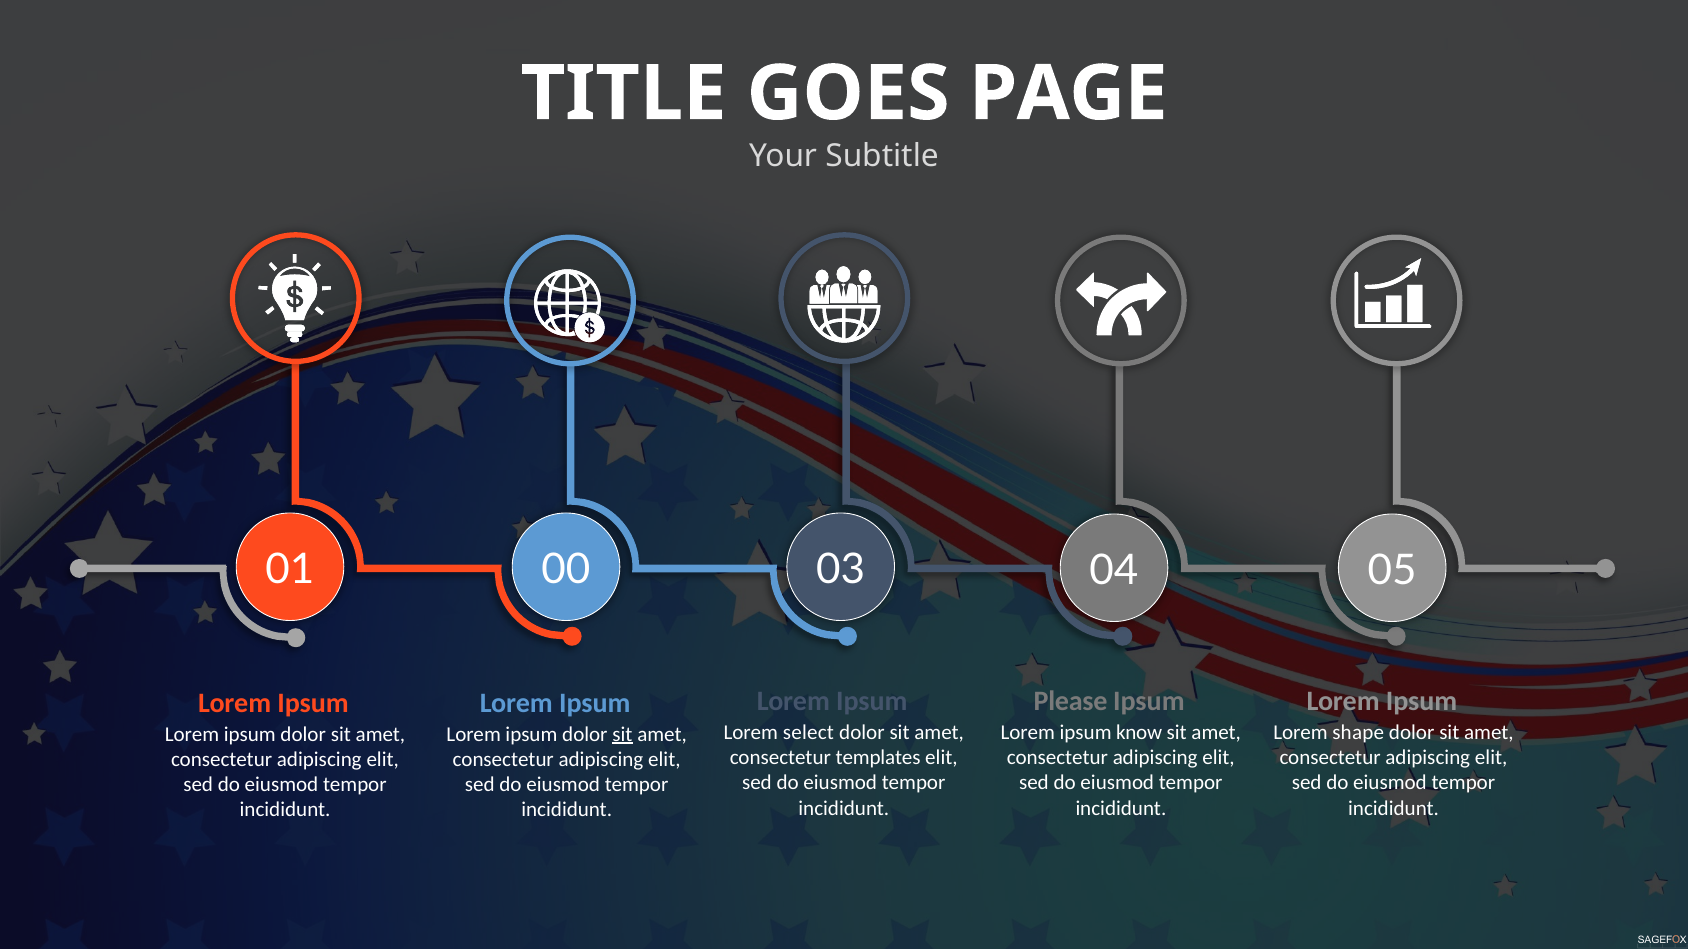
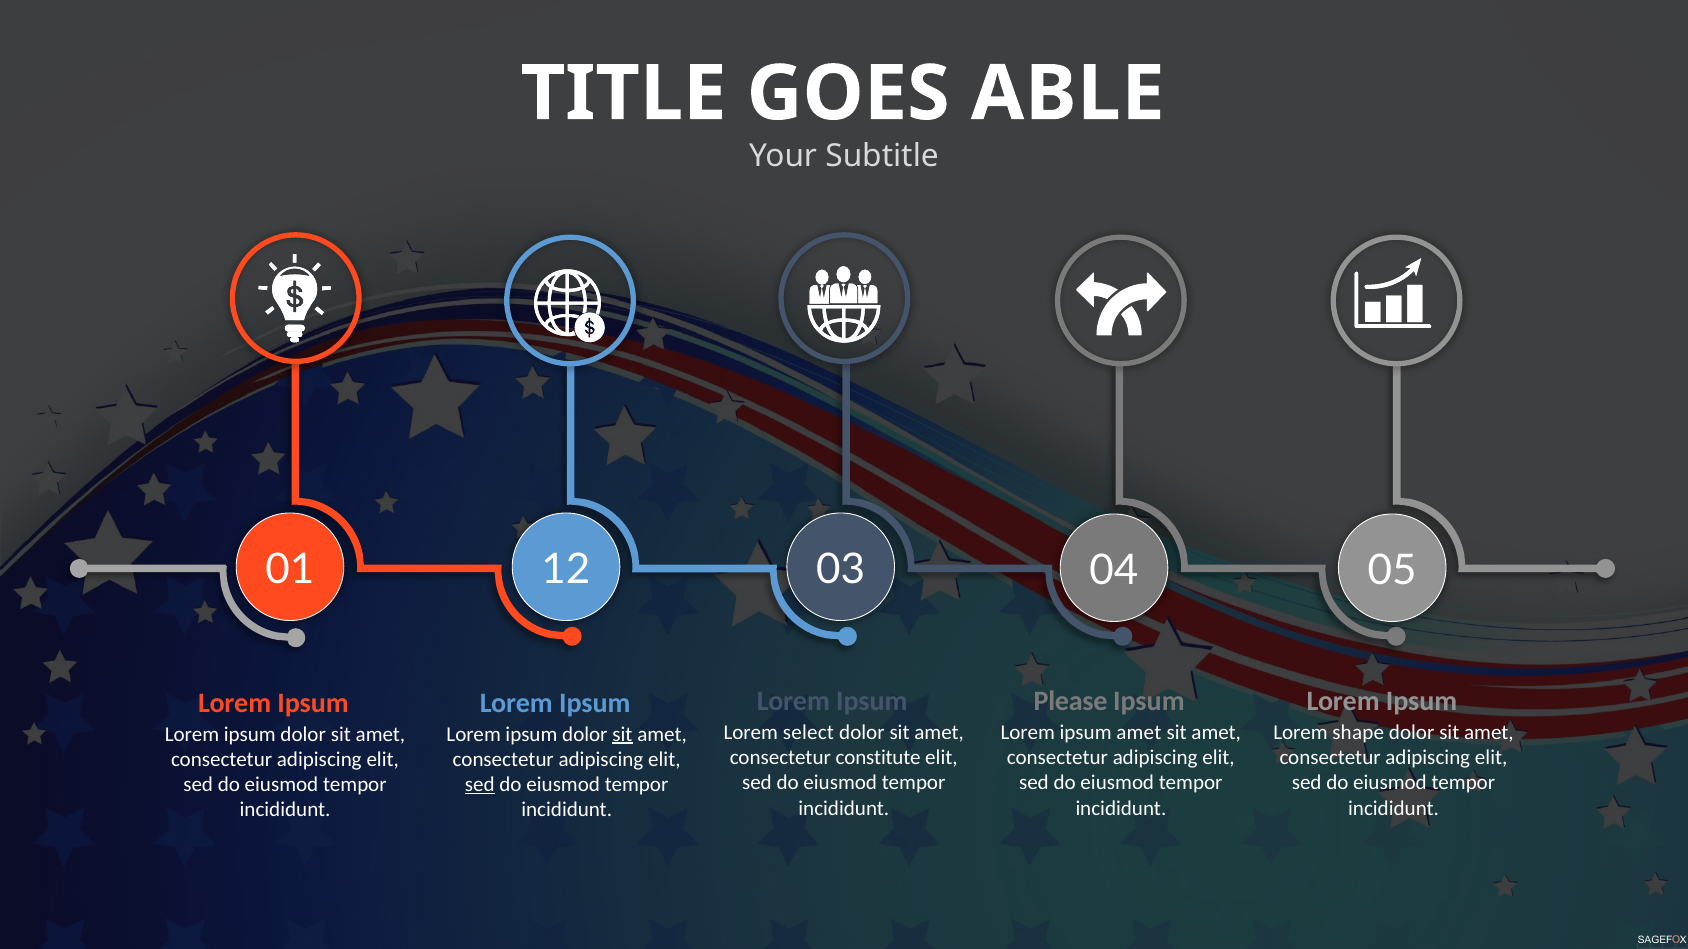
PAGE: PAGE -> ABLE
00: 00 -> 12
ipsum know: know -> amet
templates: templates -> constitute
sed at (480, 785) underline: none -> present
